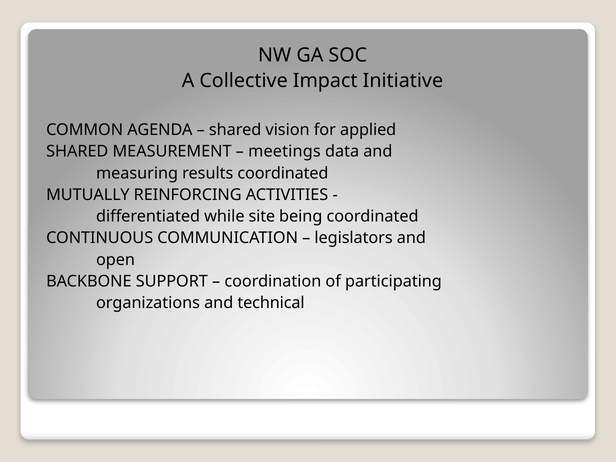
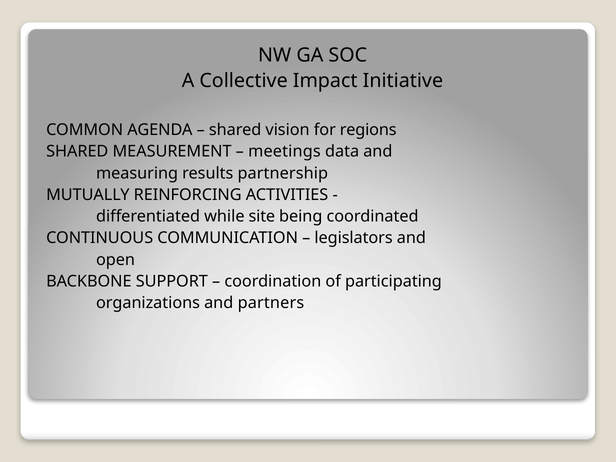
applied: applied -> regions
results coordinated: coordinated -> partnership
technical: technical -> partners
